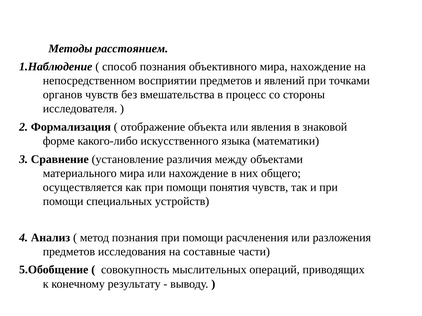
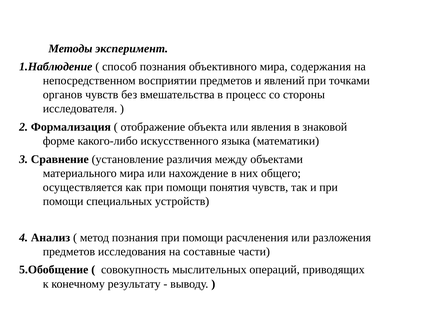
расстоянием: расстоянием -> эксперимент
мира нахождение: нахождение -> содержания
